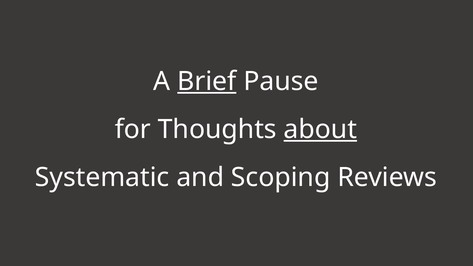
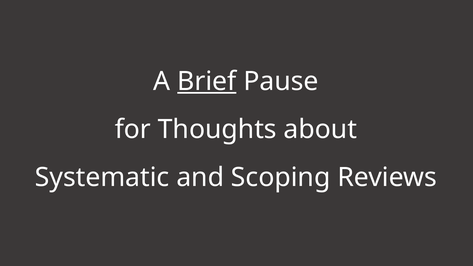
about underline: present -> none
